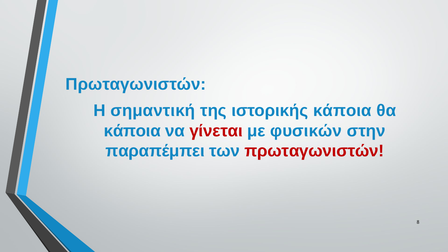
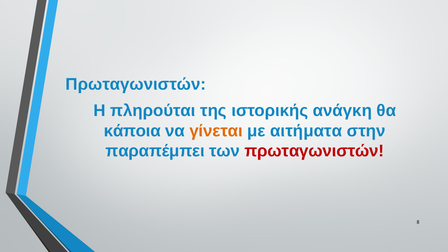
σημαντική: σημαντική -> πληρούται
ιστορικής κάποια: κάποια -> ανάγκη
γίνεται colour: red -> orange
φυσικών: φυσικών -> αιτήματα
